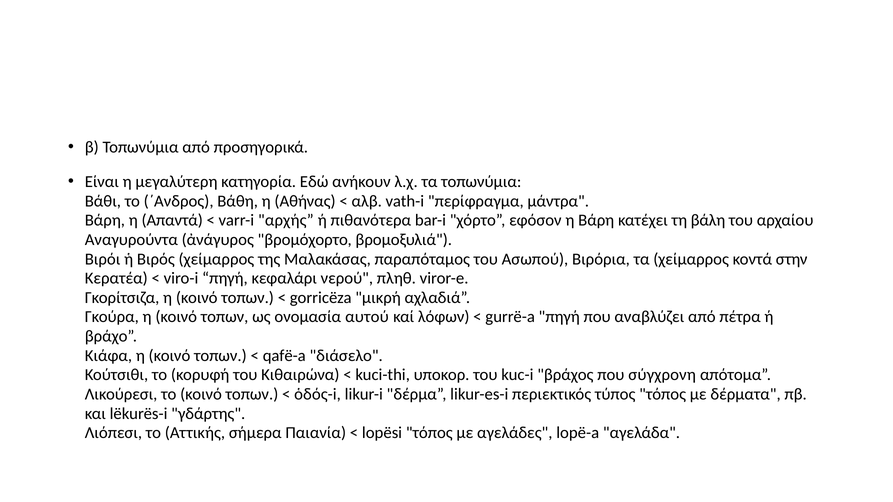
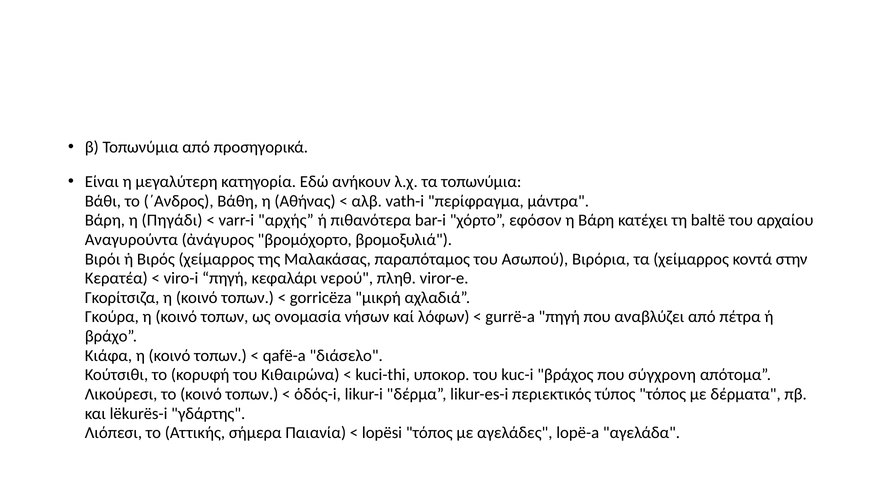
Απαντά: Απαντά -> Πηγάδι
βάλη: βάλη -> baltë
αυτού: αυτού -> νήσων
